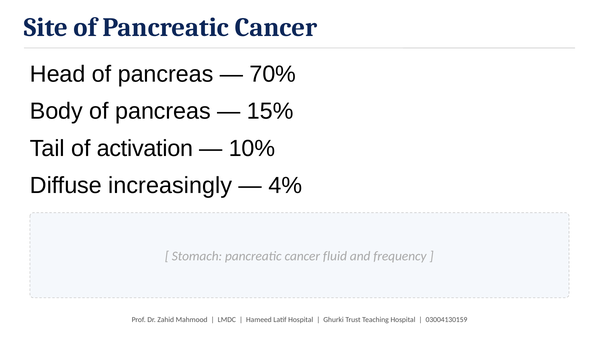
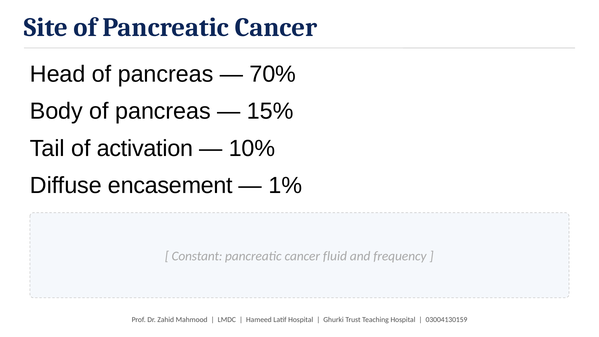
increasingly: increasingly -> encasement
4%: 4% -> 1%
Stomach: Stomach -> Constant
